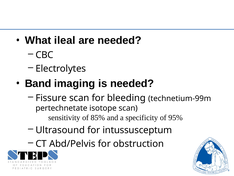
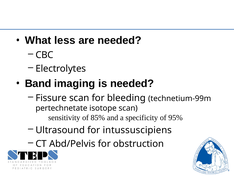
ileal: ileal -> less
intussusceptum: intussusceptum -> intussuscipiens
